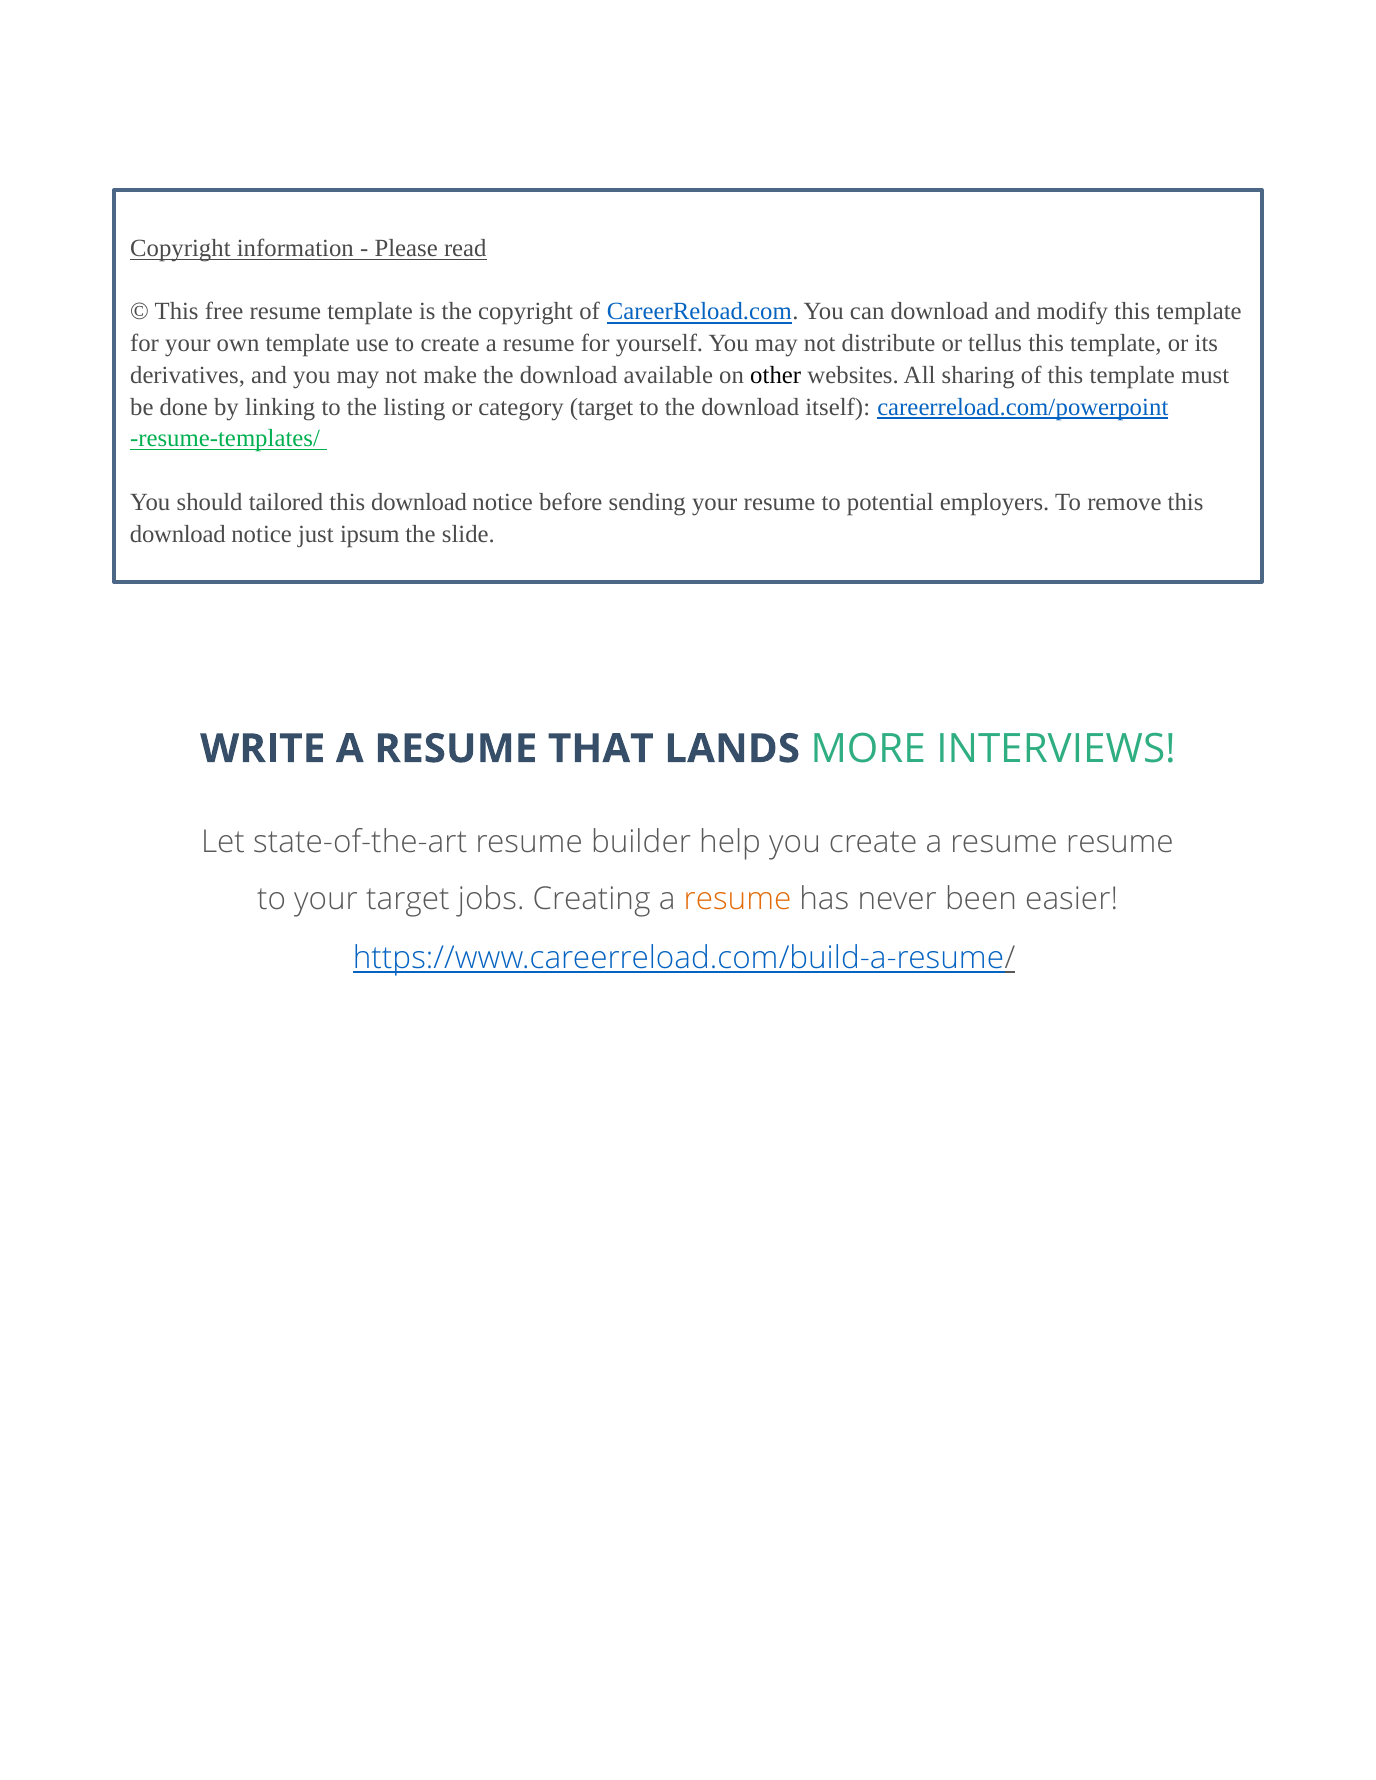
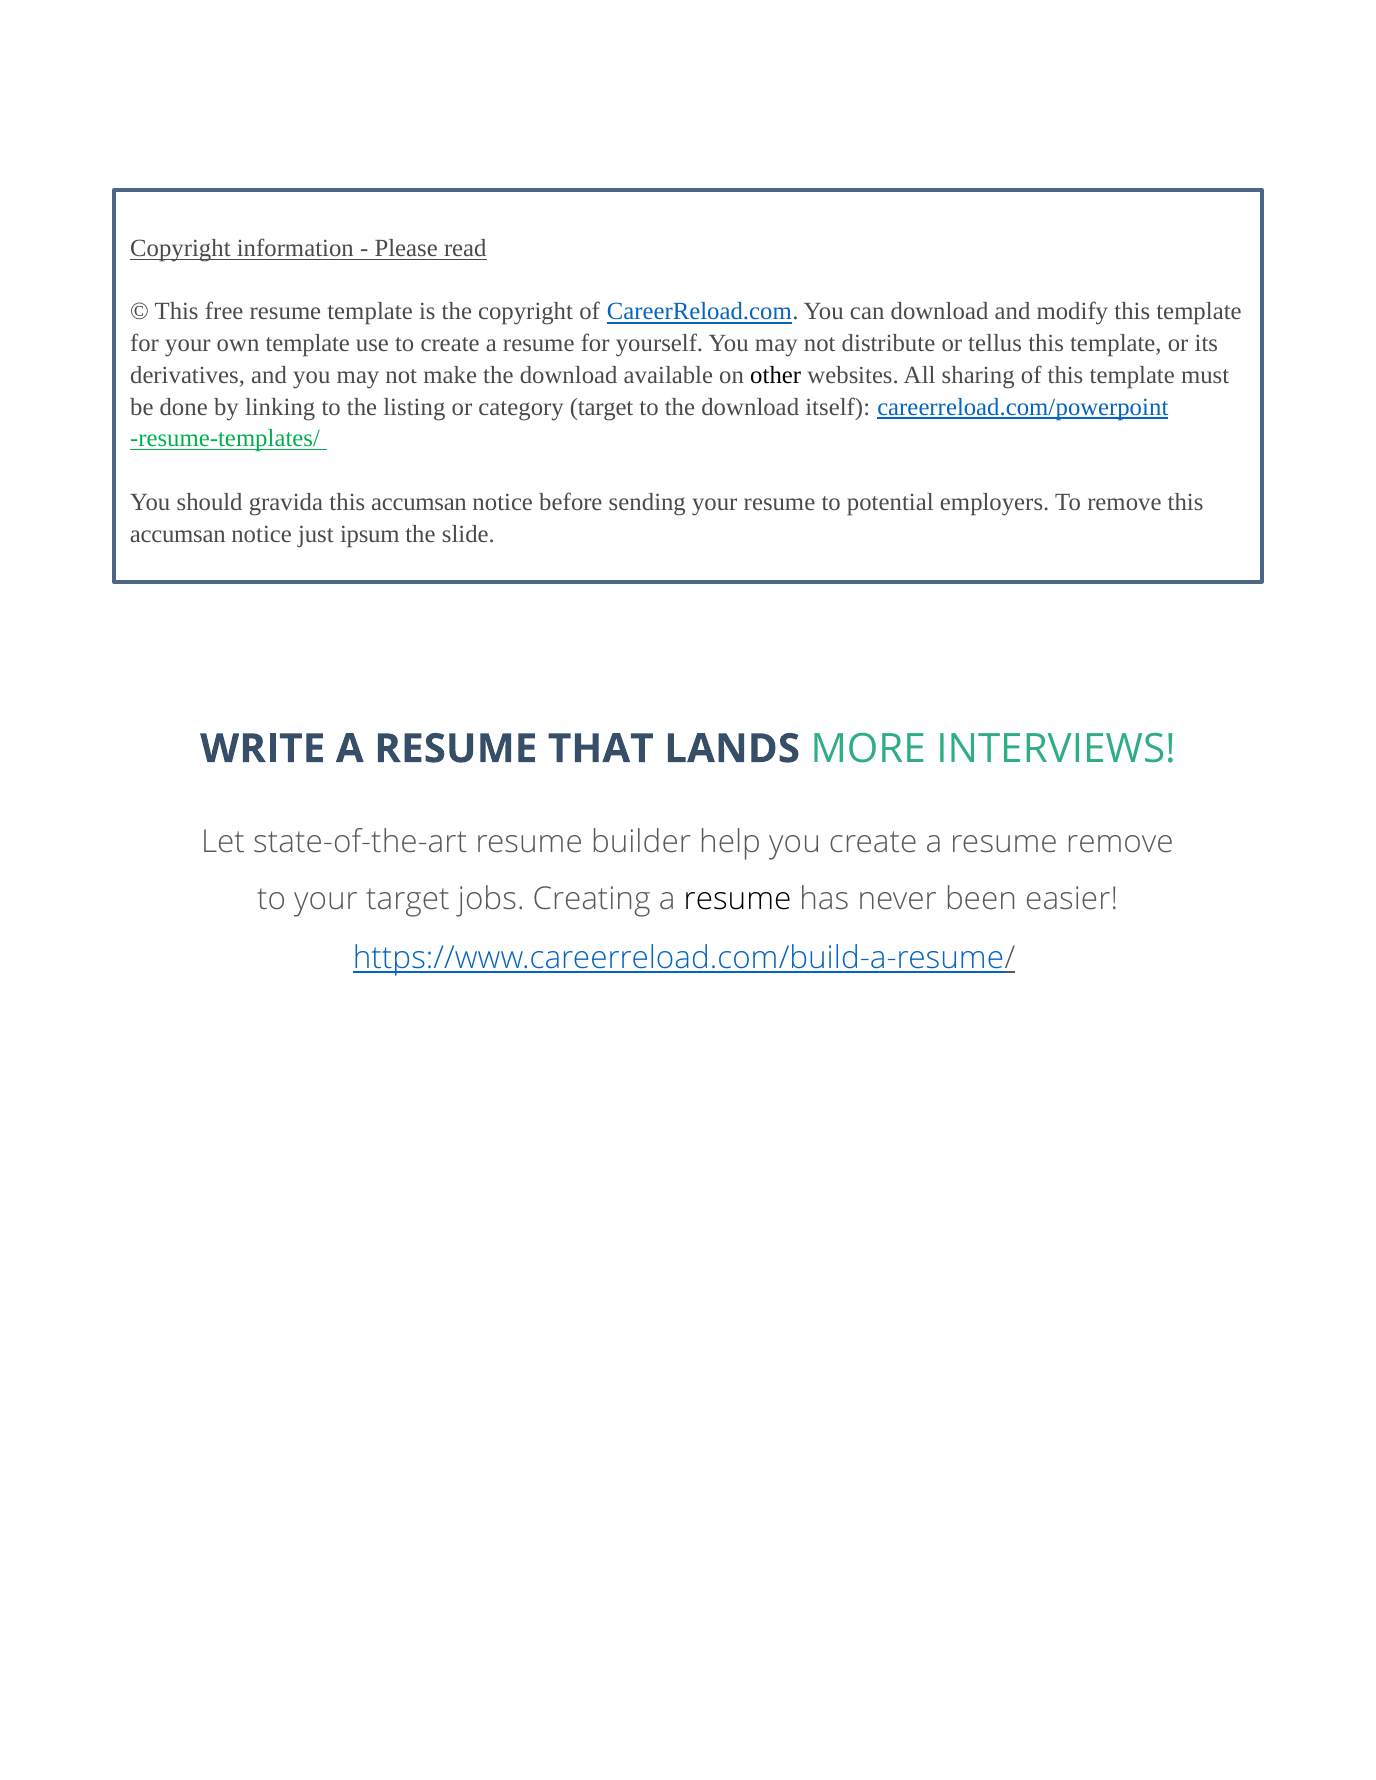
tailored: tailored -> gravida
download at (419, 502): download -> accumsan
download at (178, 534): download -> accumsan
resume resume: resume -> remove
resume at (737, 900) colour: orange -> black
